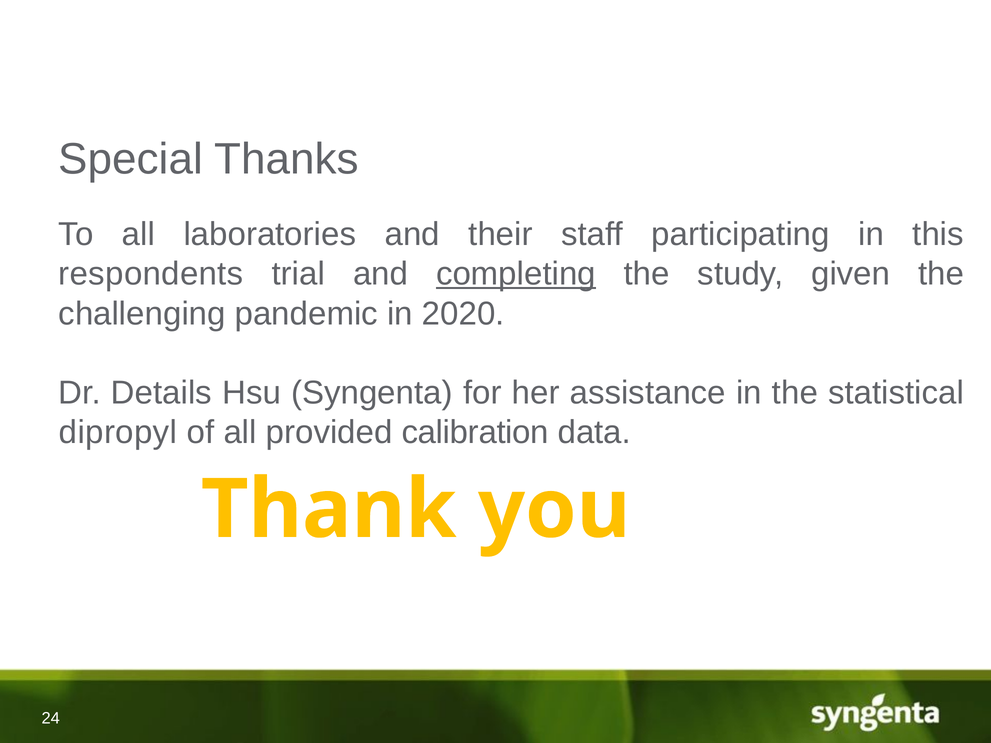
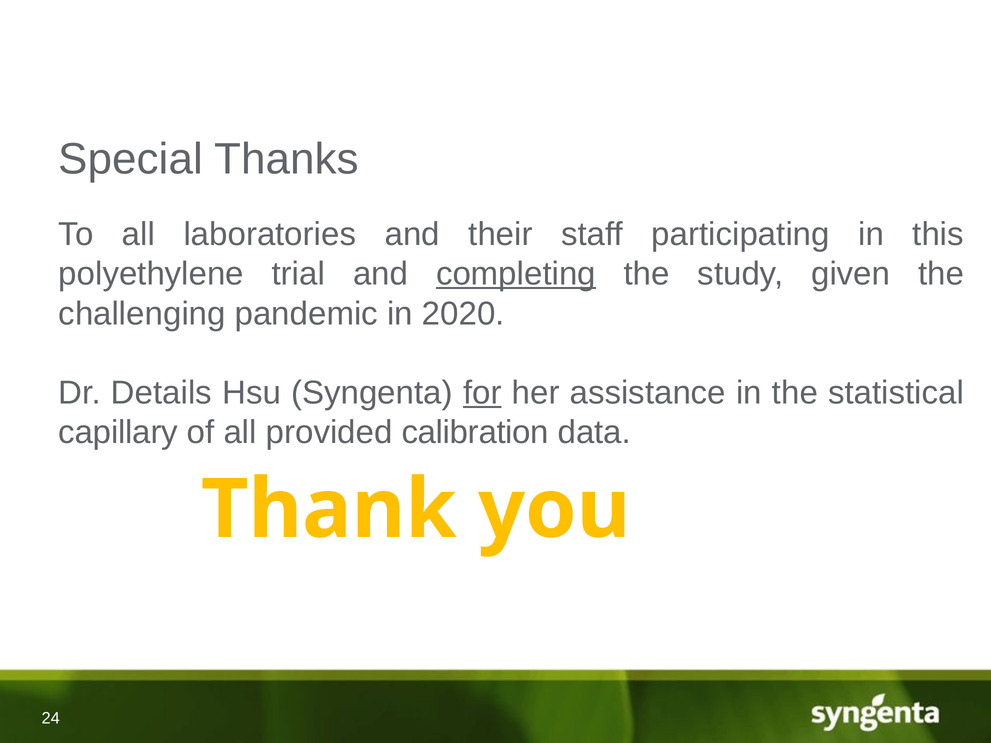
respondents: respondents -> polyethylene
for underline: none -> present
dipropyl: dipropyl -> capillary
